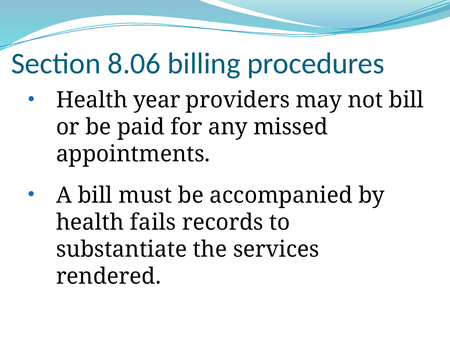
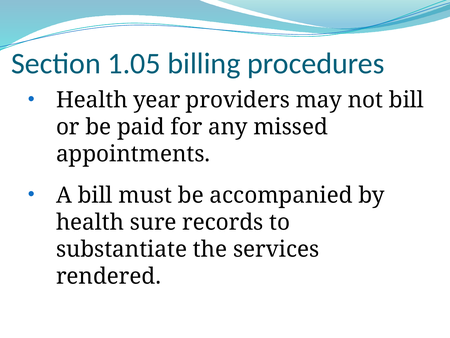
8.06: 8.06 -> 1.05
fails: fails -> sure
